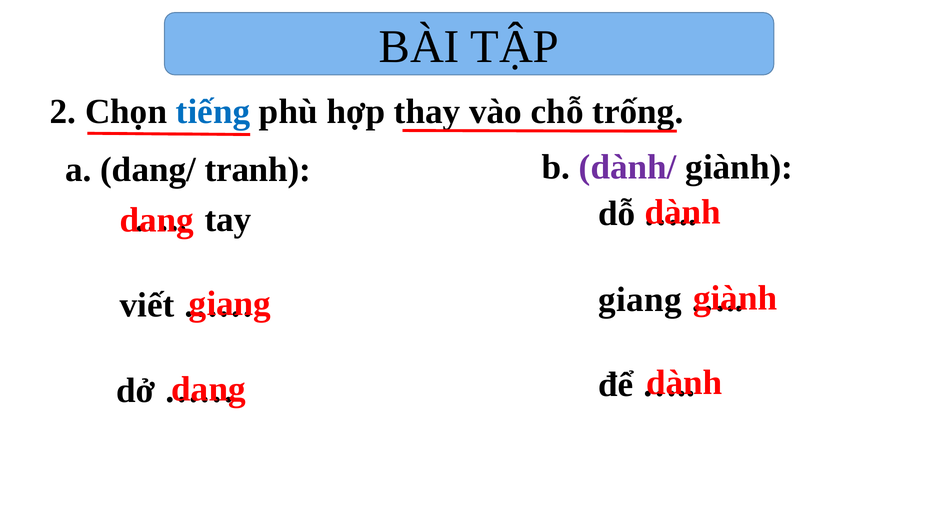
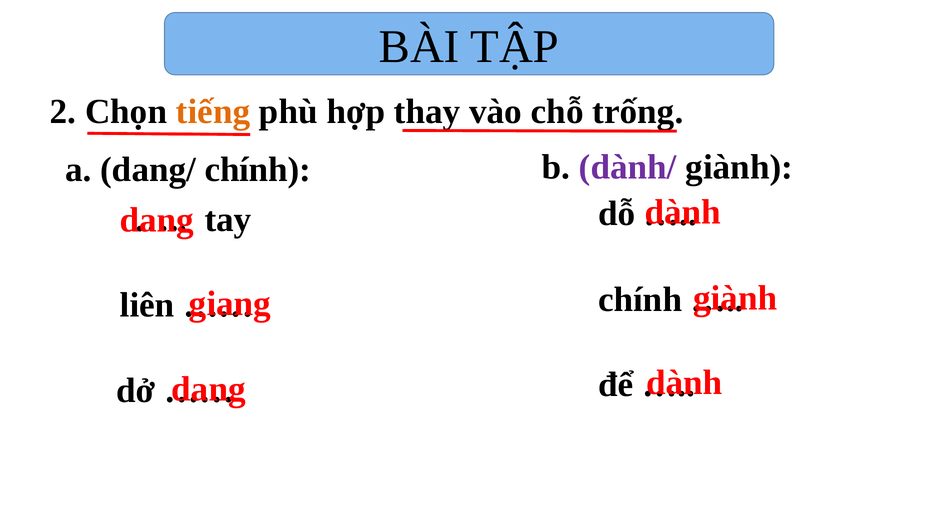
tiếng colour: blue -> orange
dang/ tranh: tranh -> chính
giang at (640, 300): giang -> chính
viết: viết -> liên
